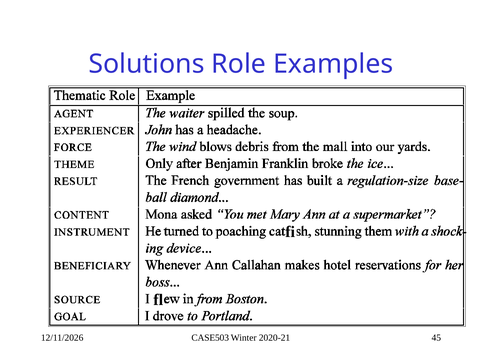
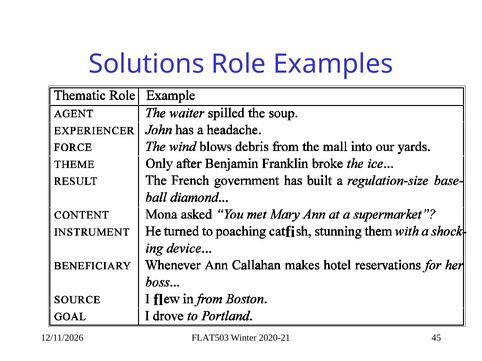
CASE503: CASE503 -> FLAT503
